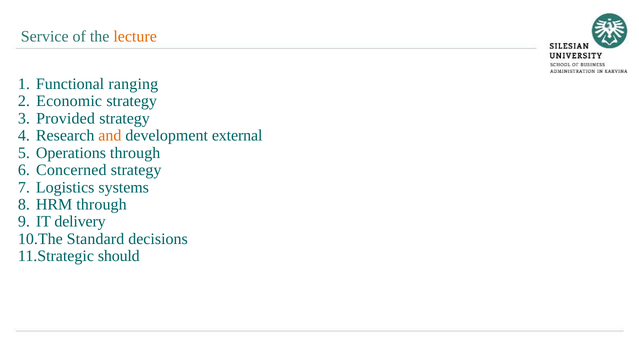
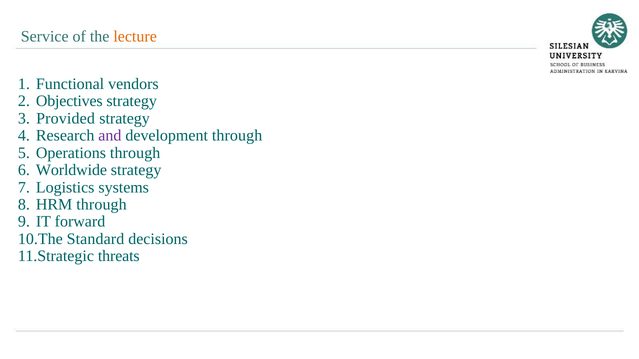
ranging: ranging -> vendors
Economic: Economic -> Objectives
and colour: orange -> purple
development external: external -> through
Concerned: Concerned -> Worldwide
delivery: delivery -> forward
should: should -> threats
